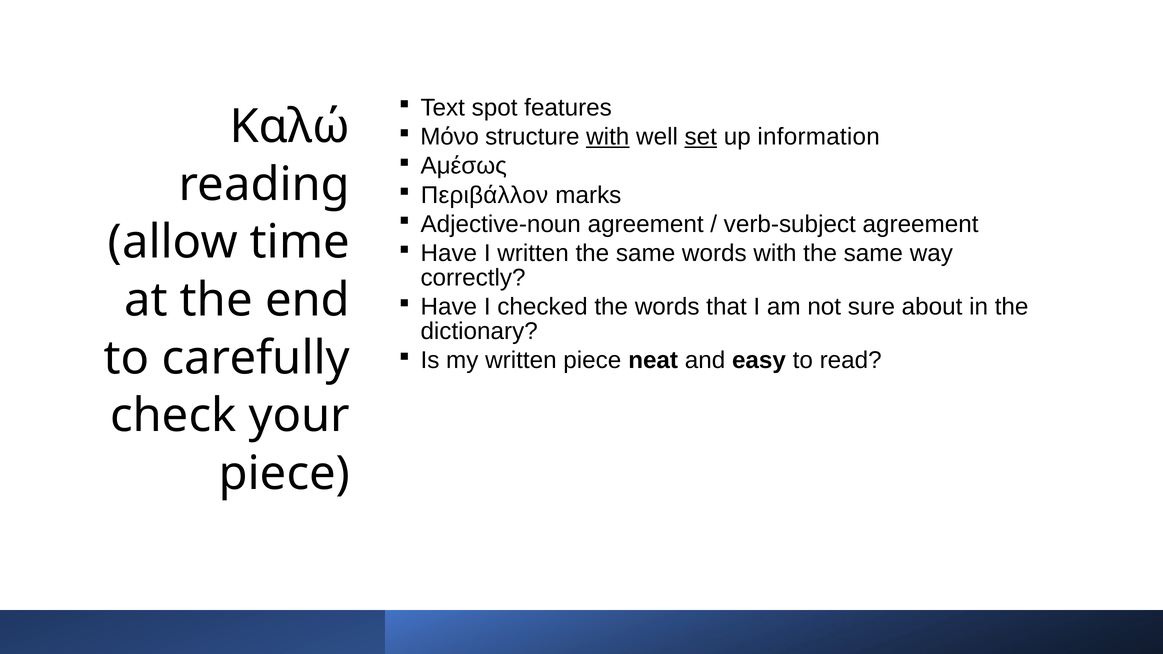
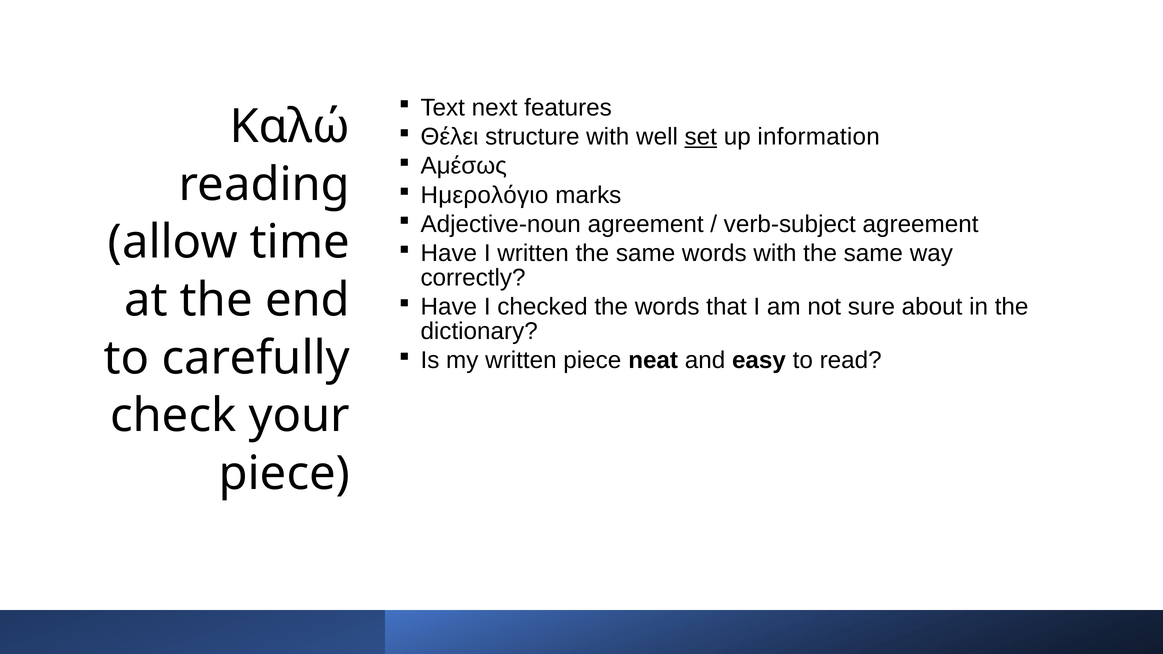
spot: spot -> next
Μόνο: Μόνο -> Θέλει
with at (608, 137) underline: present -> none
Περιβάλλον: Περιβάλλον -> Ημερολόγιο
